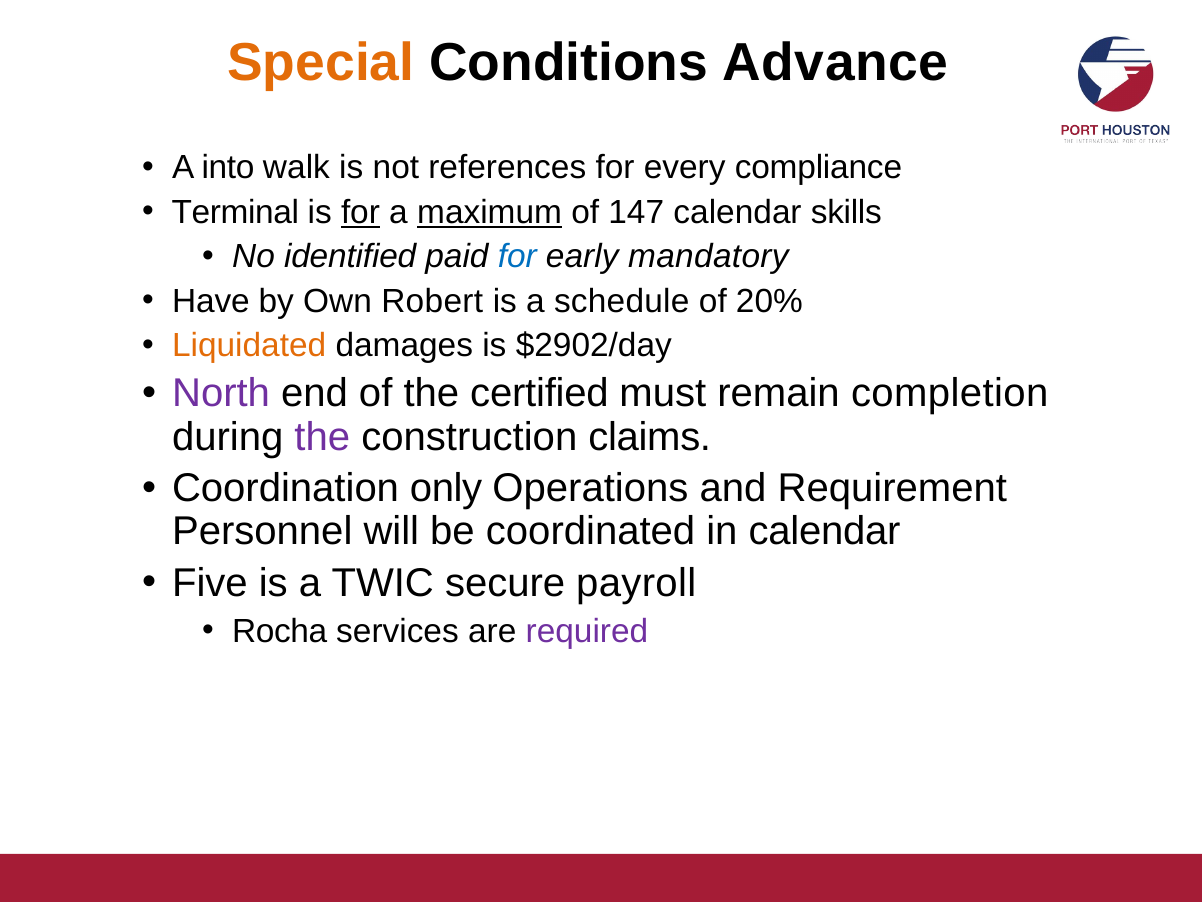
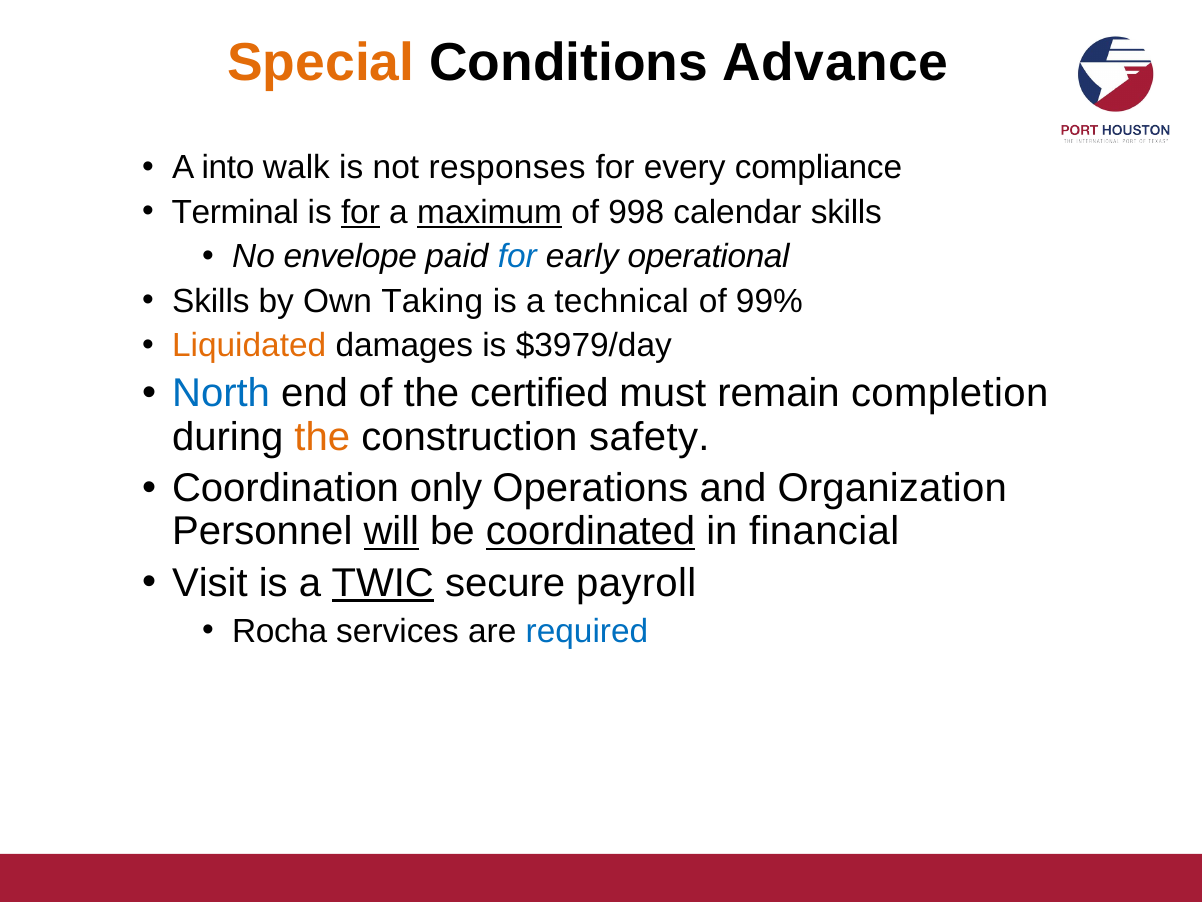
references: references -> responses
147: 147 -> 998
identified: identified -> envelope
mandatory: mandatory -> operational
Have at (211, 301): Have -> Skills
Robert: Robert -> Taking
schedule: schedule -> technical
20%: 20% -> 99%
$2902/day: $2902/day -> $3979/day
North colour: purple -> blue
the at (322, 437) colour: purple -> orange
claims: claims -> safety
Requirement: Requirement -> Organization
will underline: none -> present
coordinated underline: none -> present
in calendar: calendar -> financial
Five: Five -> Visit
TWIC underline: none -> present
required colour: purple -> blue
